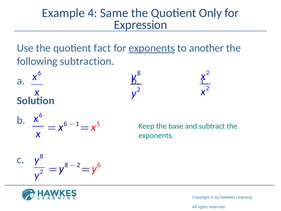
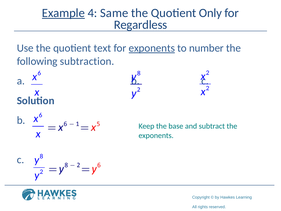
Example underline: none -> present
Expression: Expression -> Regardless
fact: fact -> text
another: another -> number
